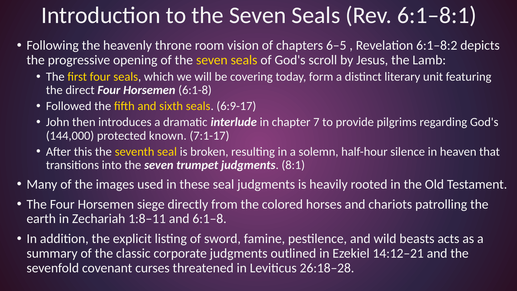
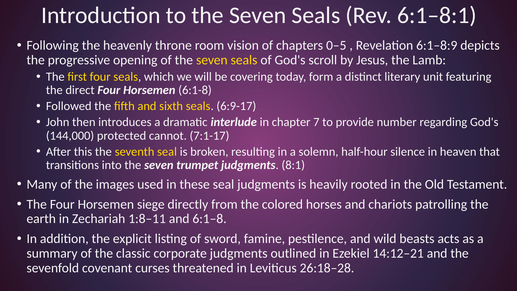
6–5: 6–5 -> 0–5
6:1–8:2: 6:1–8:2 -> 6:1–8:9
pilgrims: pilgrims -> number
known: known -> cannot
